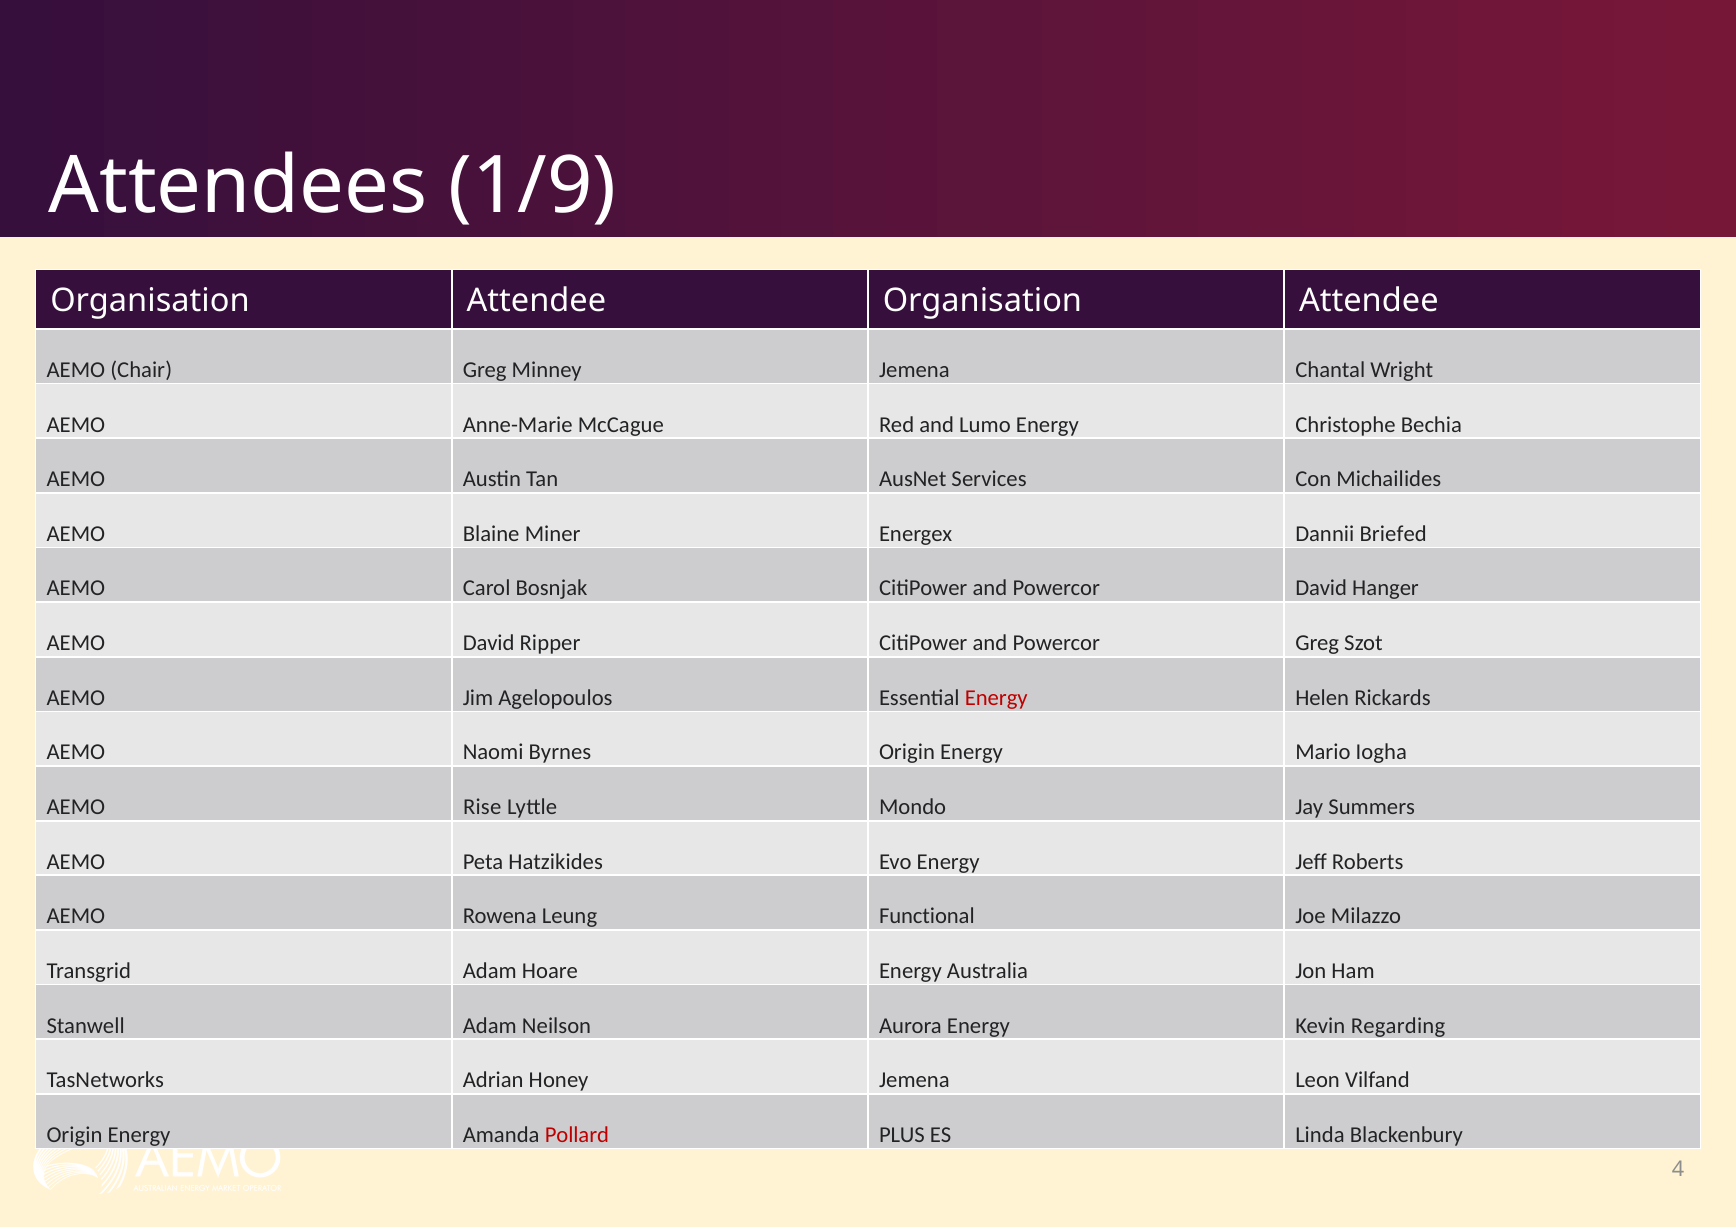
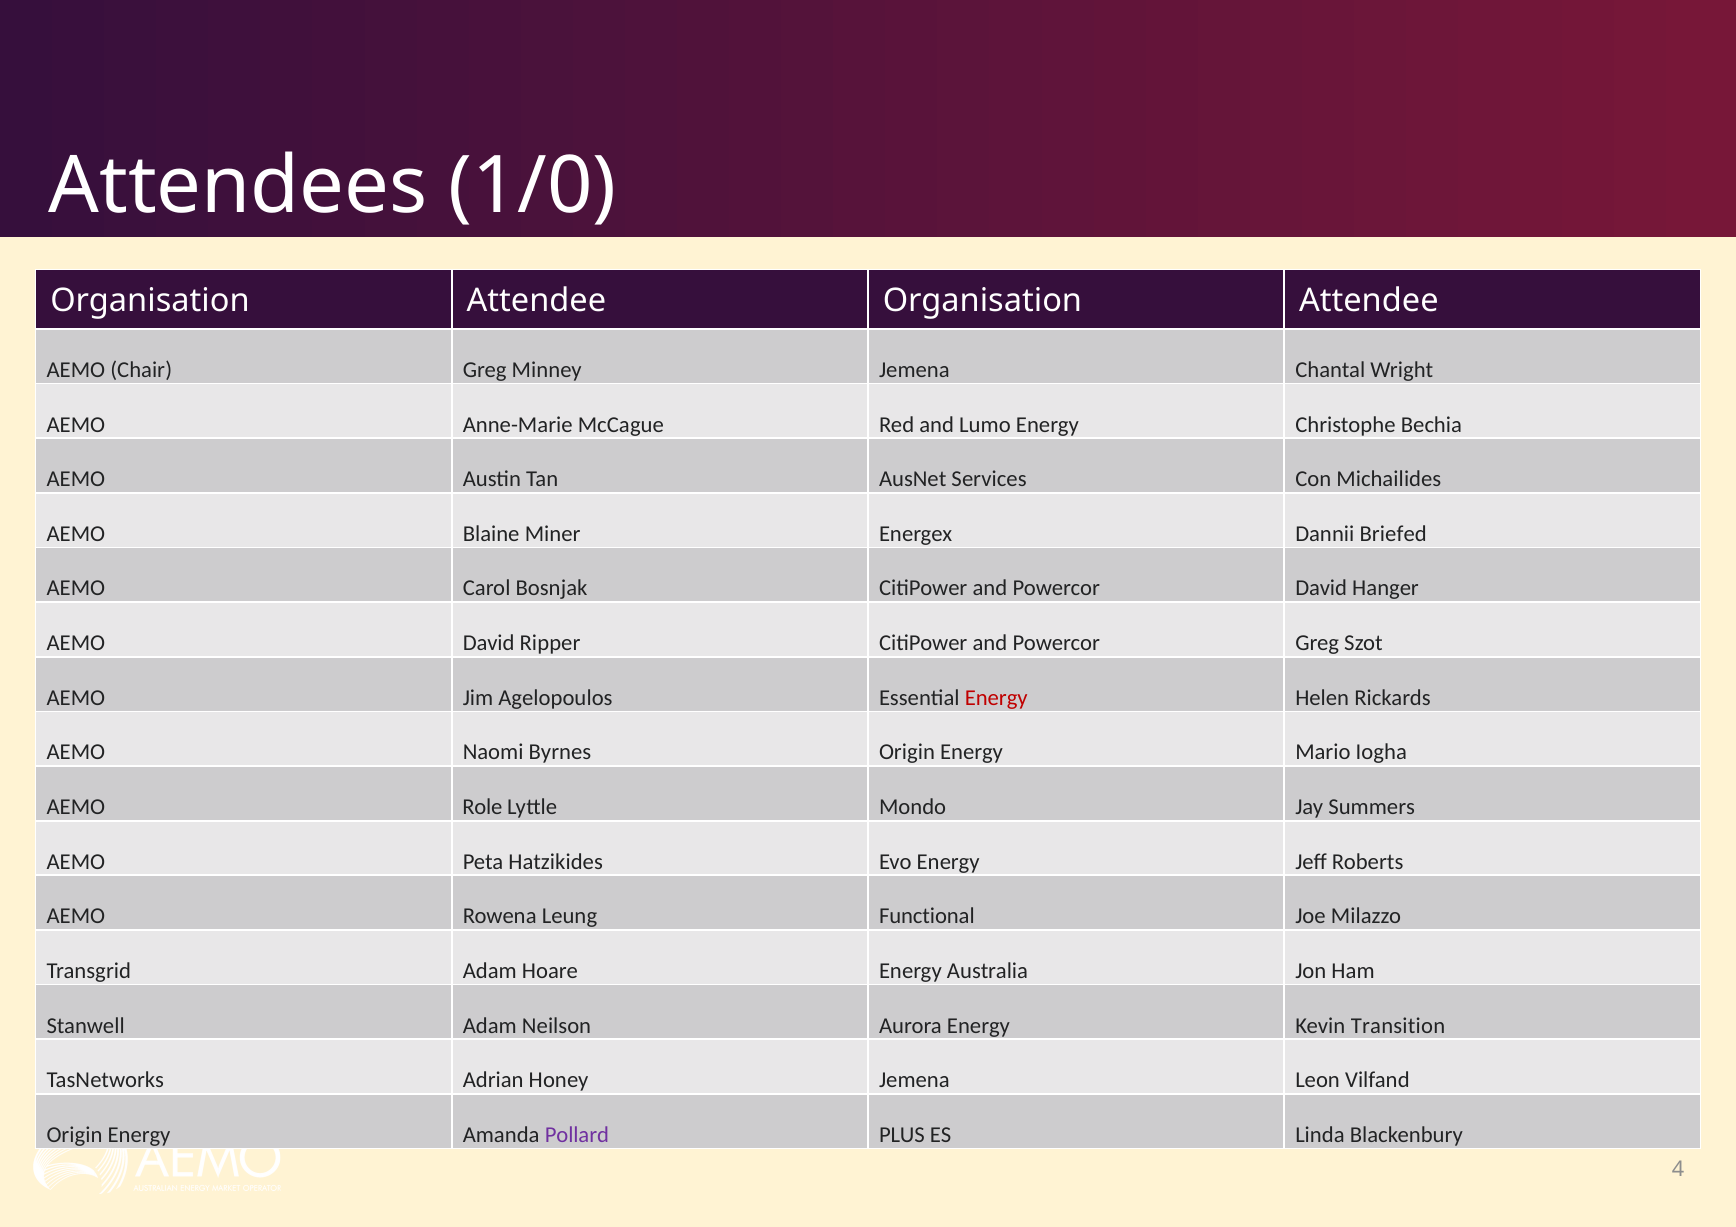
1/9: 1/9 -> 1/0
Rise: Rise -> Role
Regarding: Regarding -> Transition
Pollard colour: red -> purple
